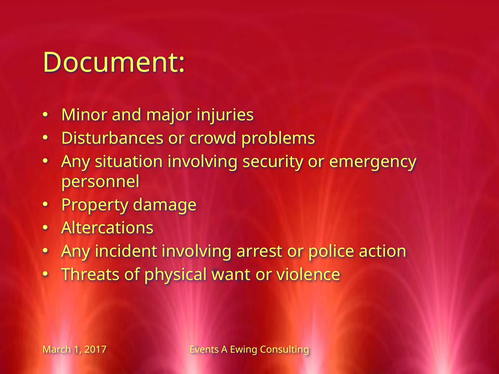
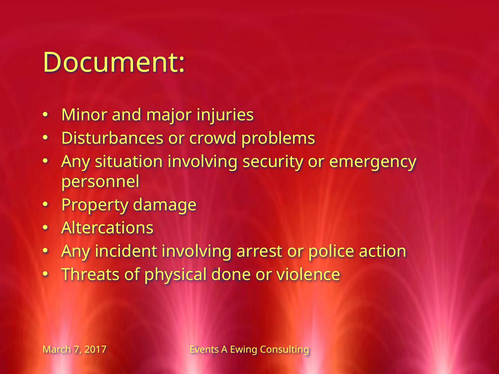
want: want -> done
1: 1 -> 7
